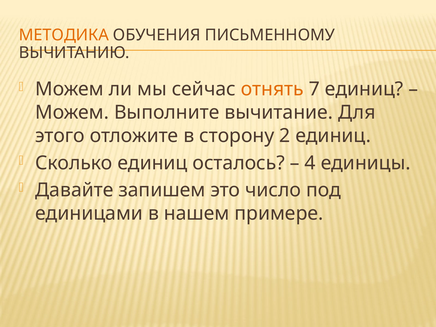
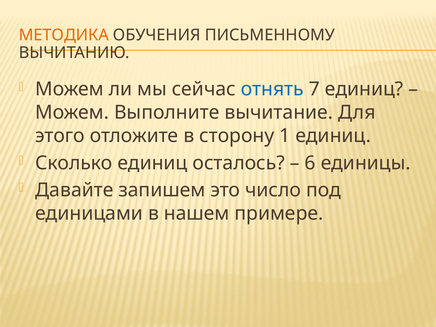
отнять colour: orange -> blue
2: 2 -> 1
4: 4 -> 6
